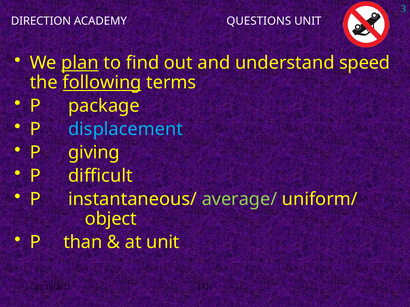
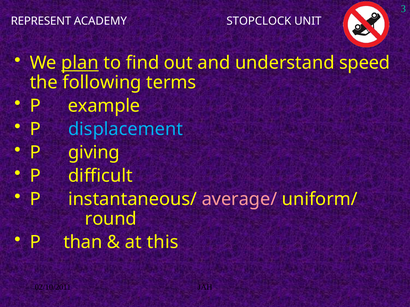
DIRECTION: DIRECTION -> REPRESENT
QUESTIONS: QUESTIONS -> STOPCLOCK
following underline: present -> none
package: package -> example
average/ colour: light green -> pink
object: object -> round
at unit: unit -> this
